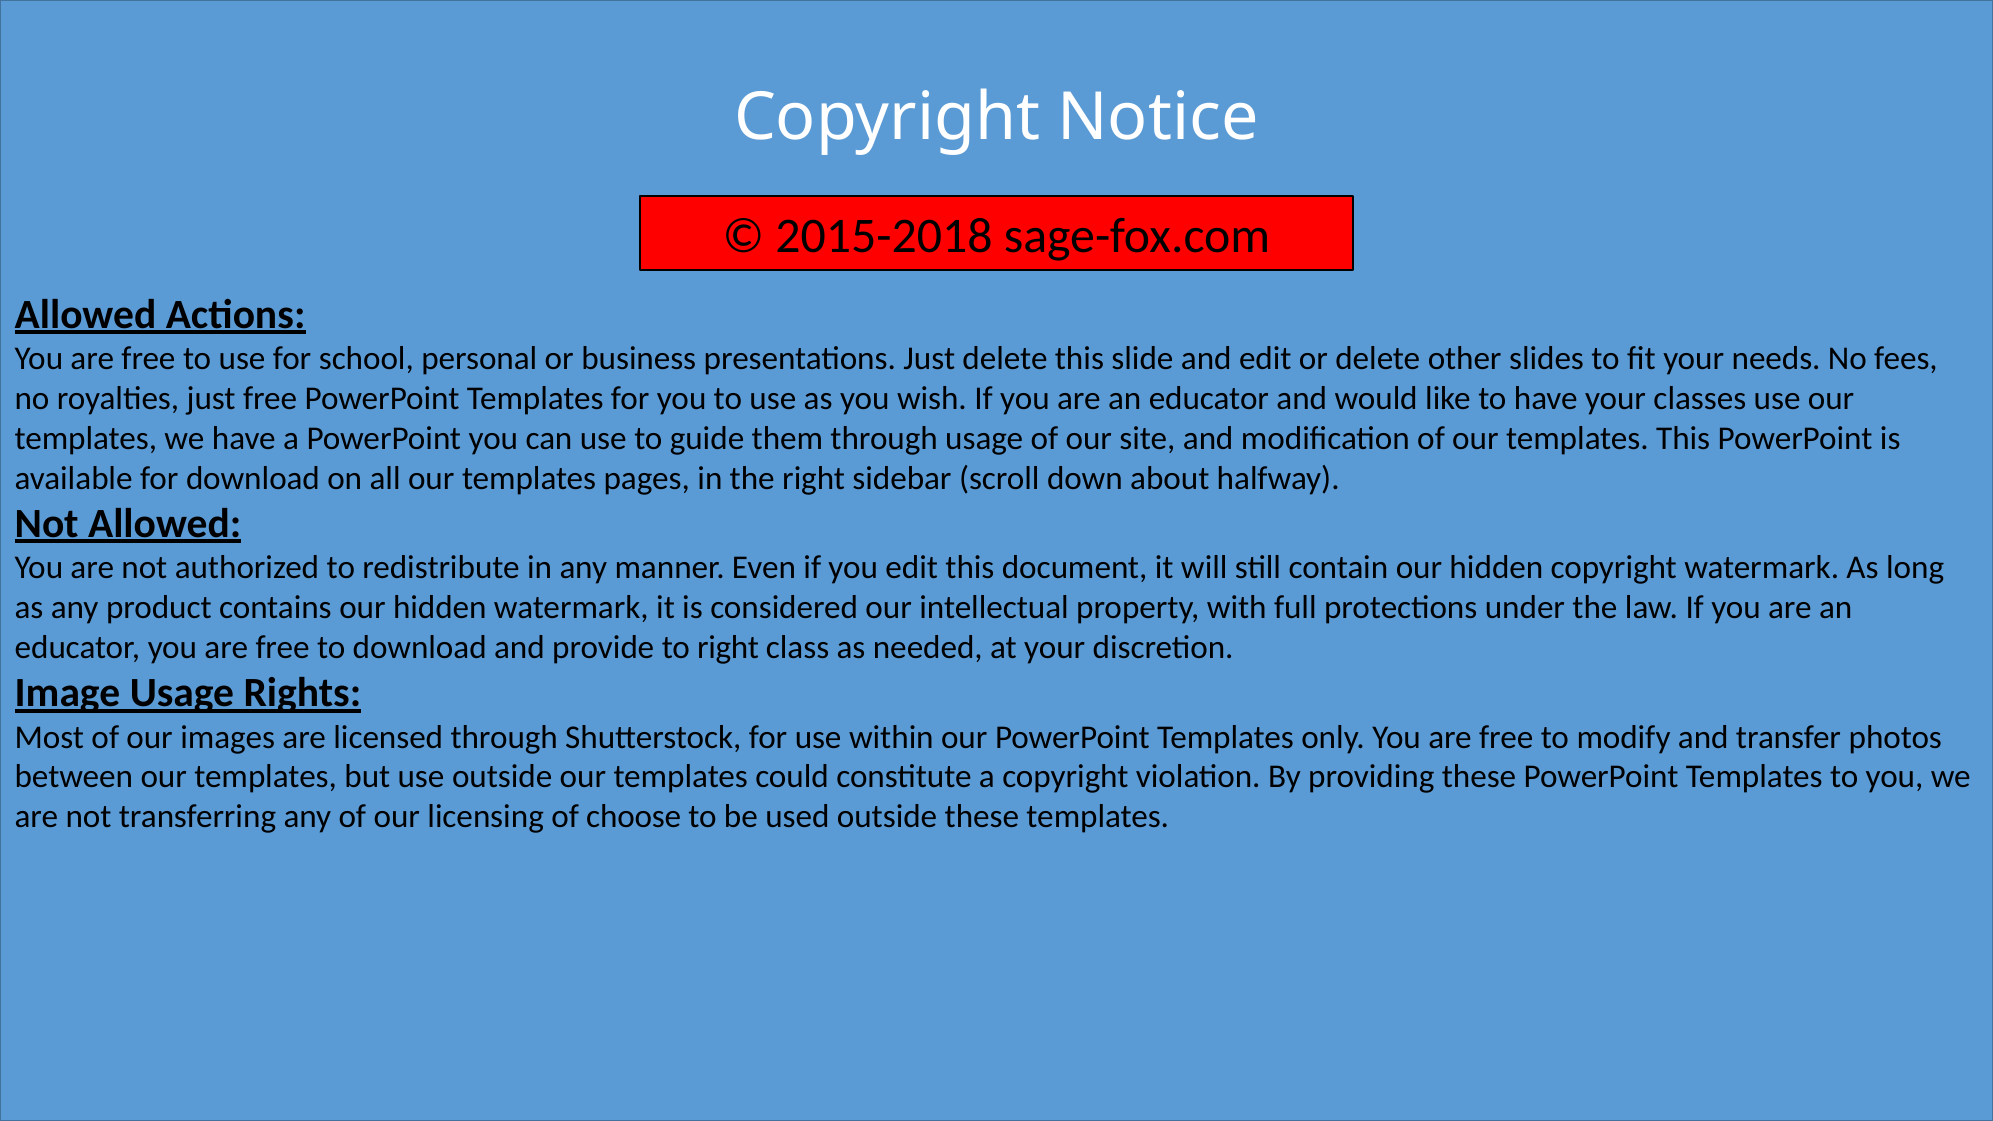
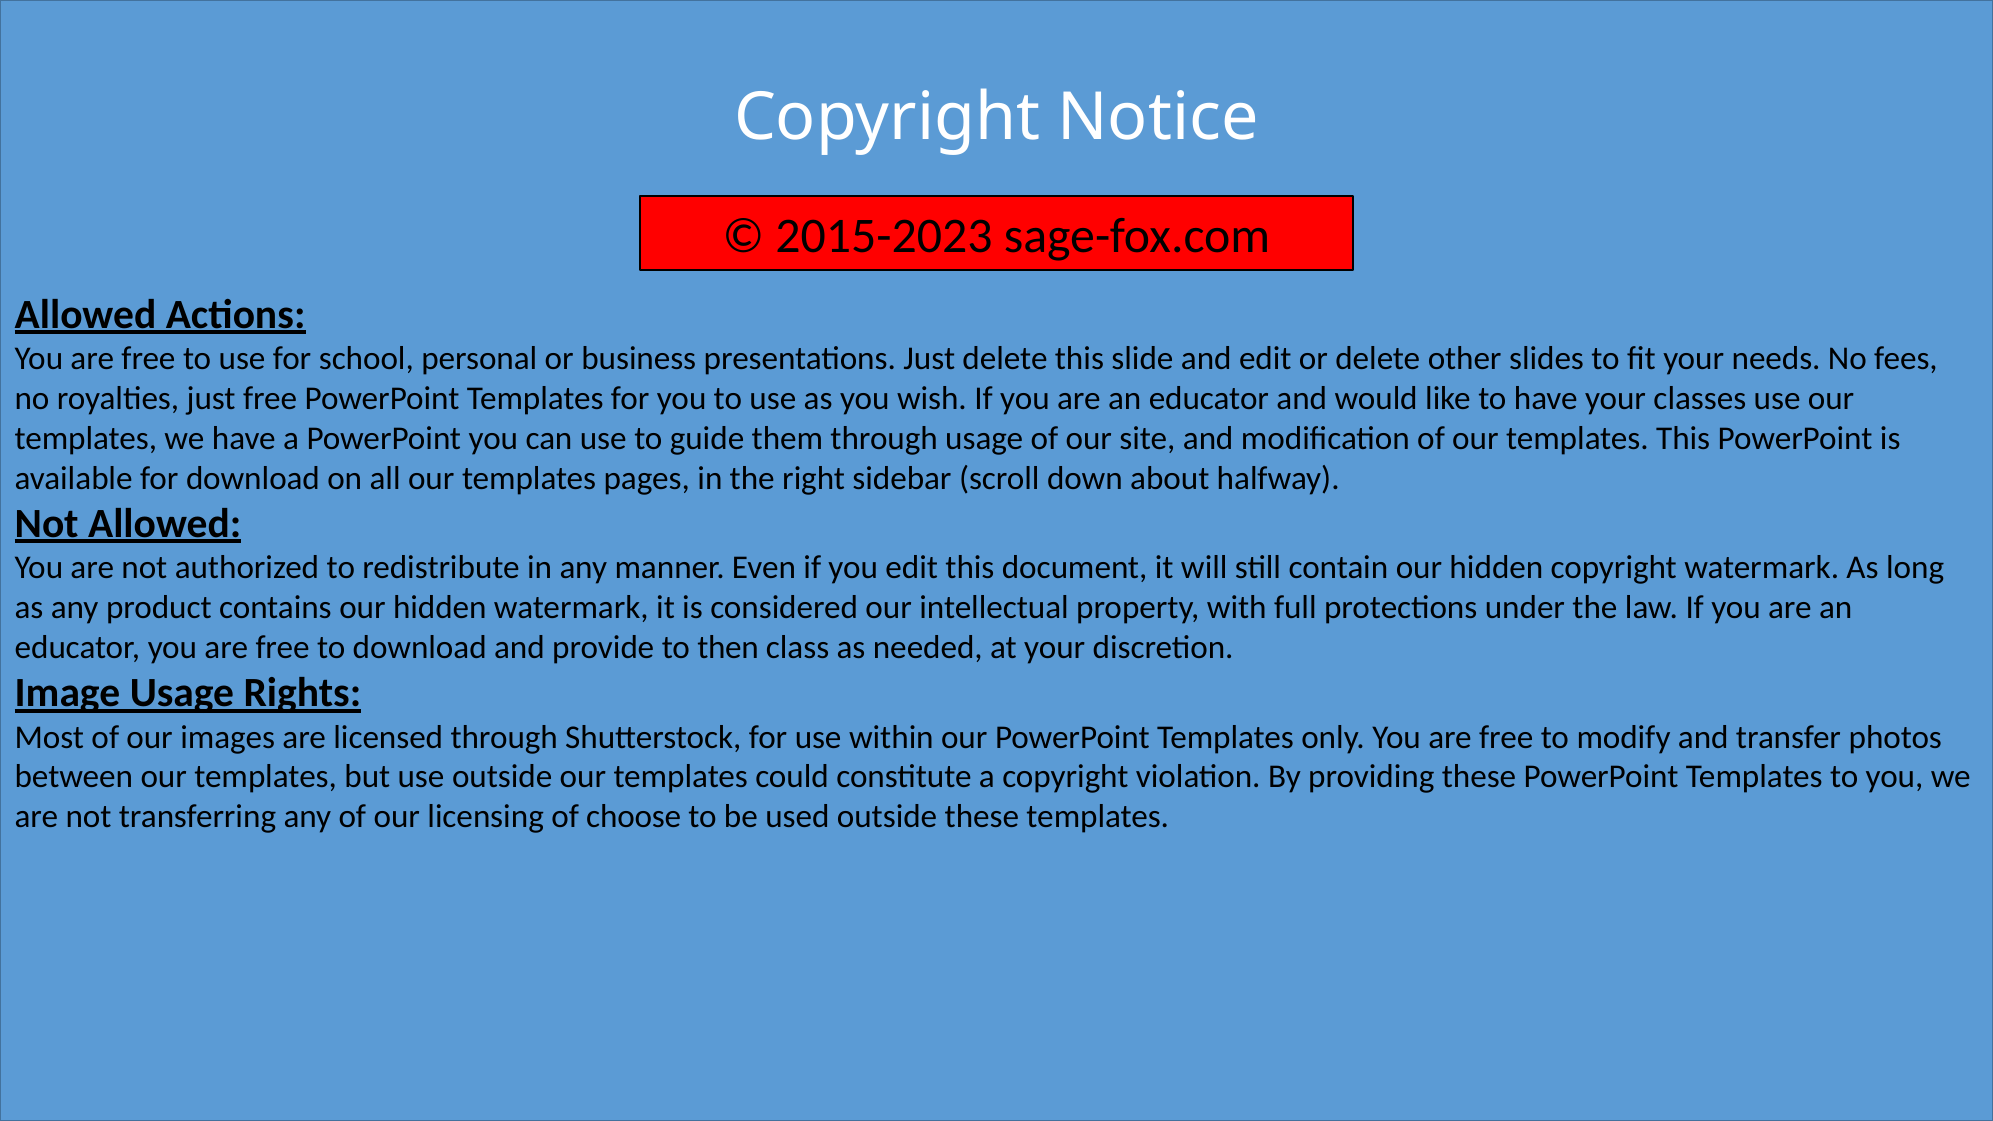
2015-2018: 2015-2018 -> 2015-2023
to right: right -> then
